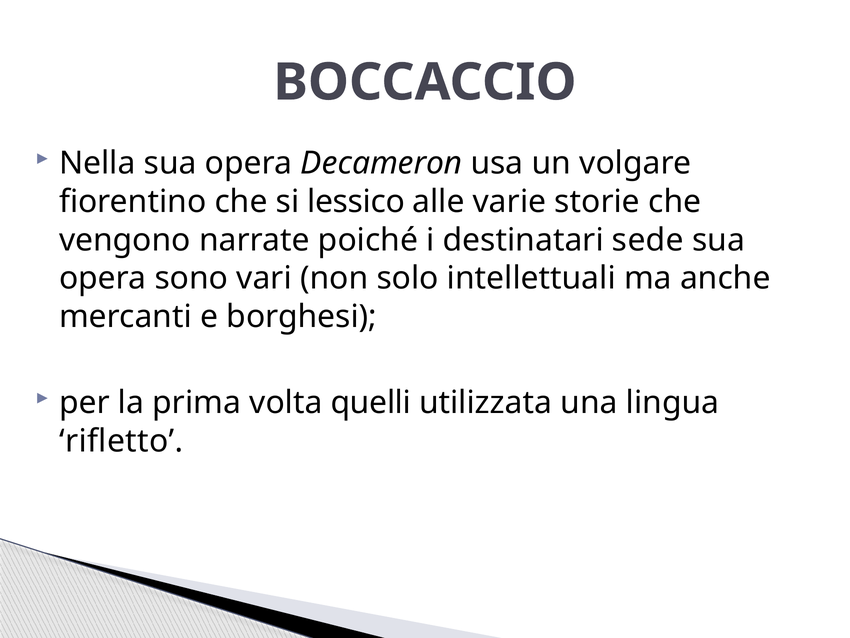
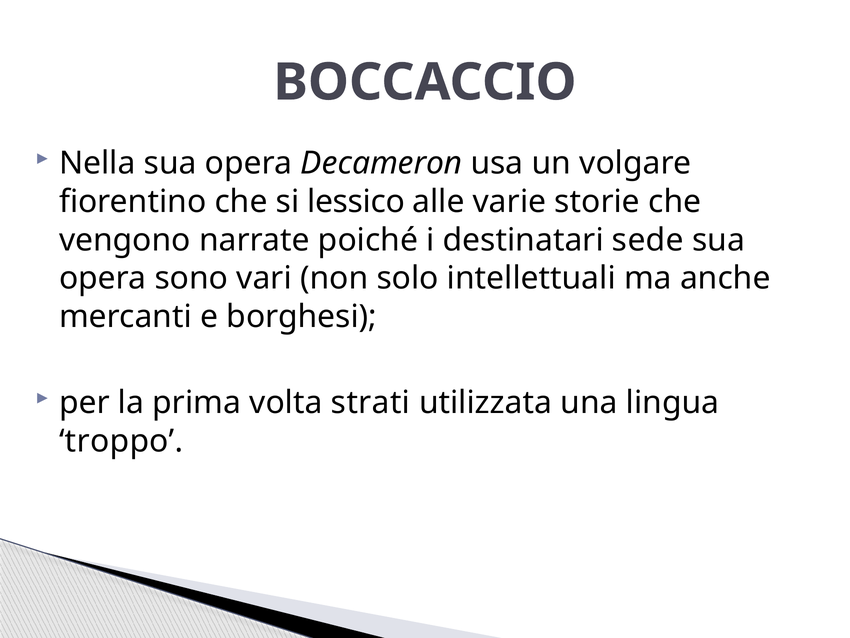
quelli: quelli -> strati
rifletto: rifletto -> troppo
